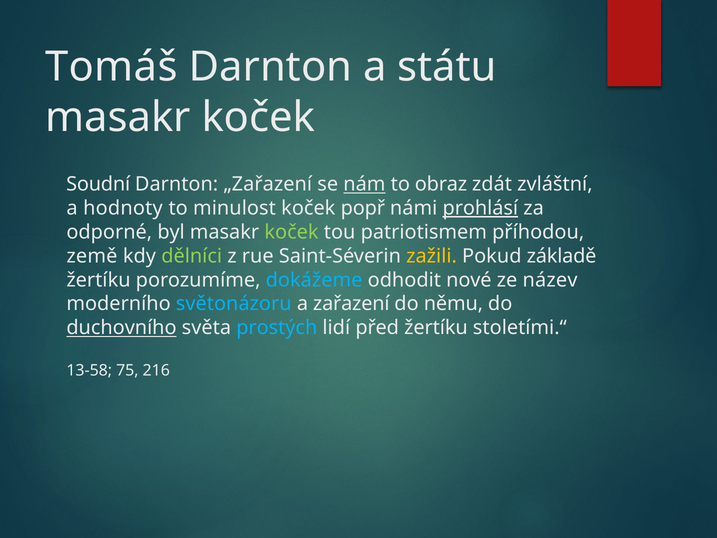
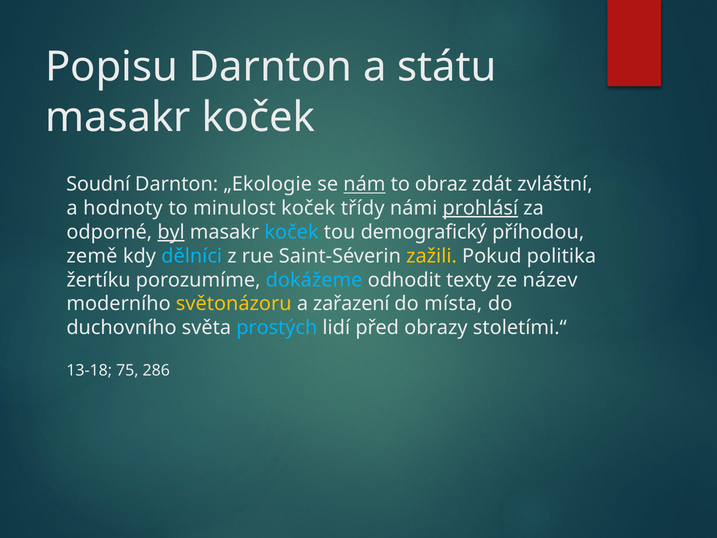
Tomáš: Tomáš -> Popisu
„Zařazení: „Zařazení -> „Ekologie
popř: popř -> třídy
byl underline: none -> present
koček at (292, 232) colour: light green -> light blue
patriotismem: patriotismem -> demografický
dělníci colour: light green -> light blue
základě: základě -> politika
nové: nové -> texty
světonázoru colour: light blue -> yellow
němu: němu -> místa
duchovního underline: present -> none
před žertíku: žertíku -> obrazy
13-58: 13-58 -> 13-18
216: 216 -> 286
